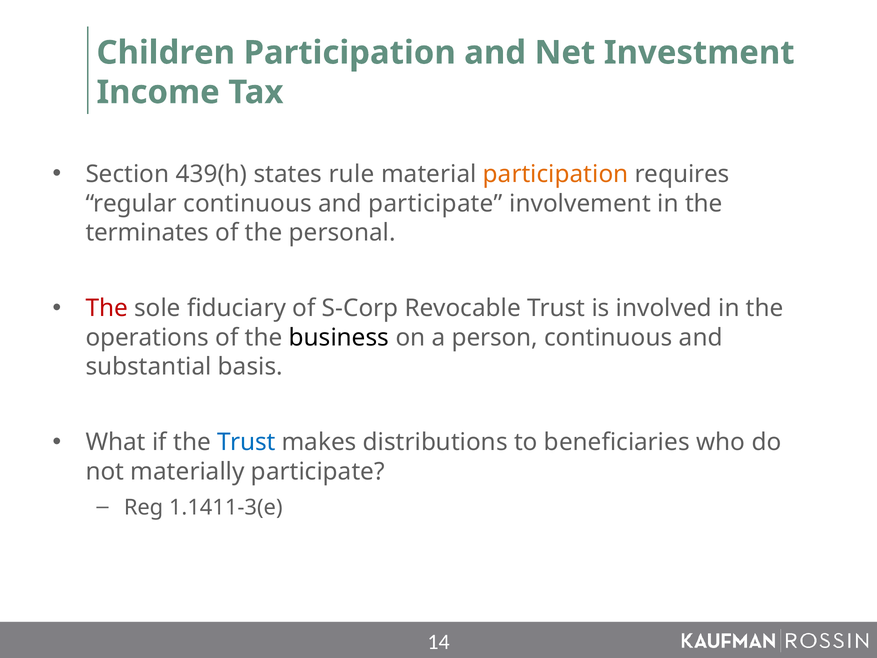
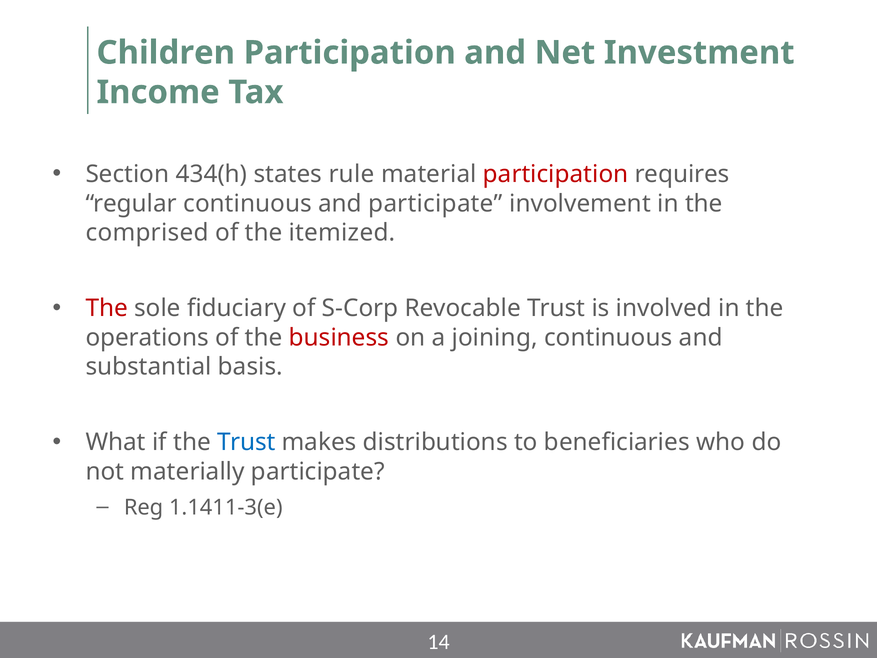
439(h: 439(h -> 434(h
participation at (556, 174) colour: orange -> red
terminates: terminates -> comprised
personal: personal -> itemized
business colour: black -> red
person: person -> joining
